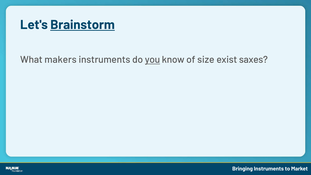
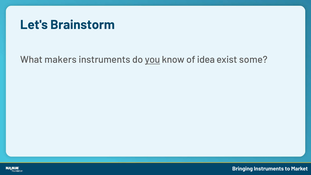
Brainstorm underline: present -> none
size: size -> idea
saxes: saxes -> some
